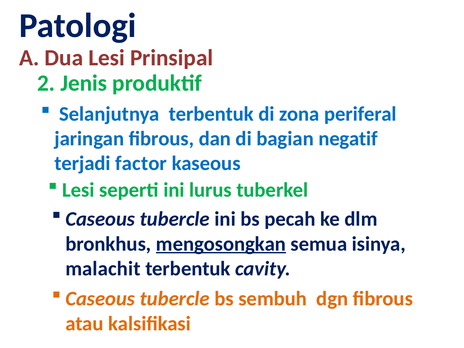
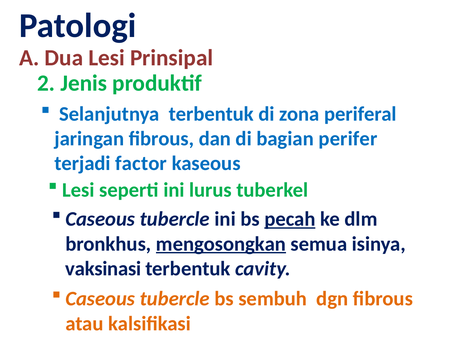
negatif: negatif -> perifer
pecah underline: none -> present
malachit: malachit -> vaksinasi
